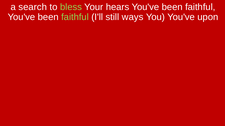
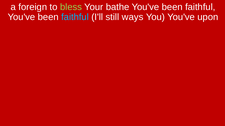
search: search -> foreign
hears: hears -> bathe
faithful at (75, 17) colour: light green -> light blue
